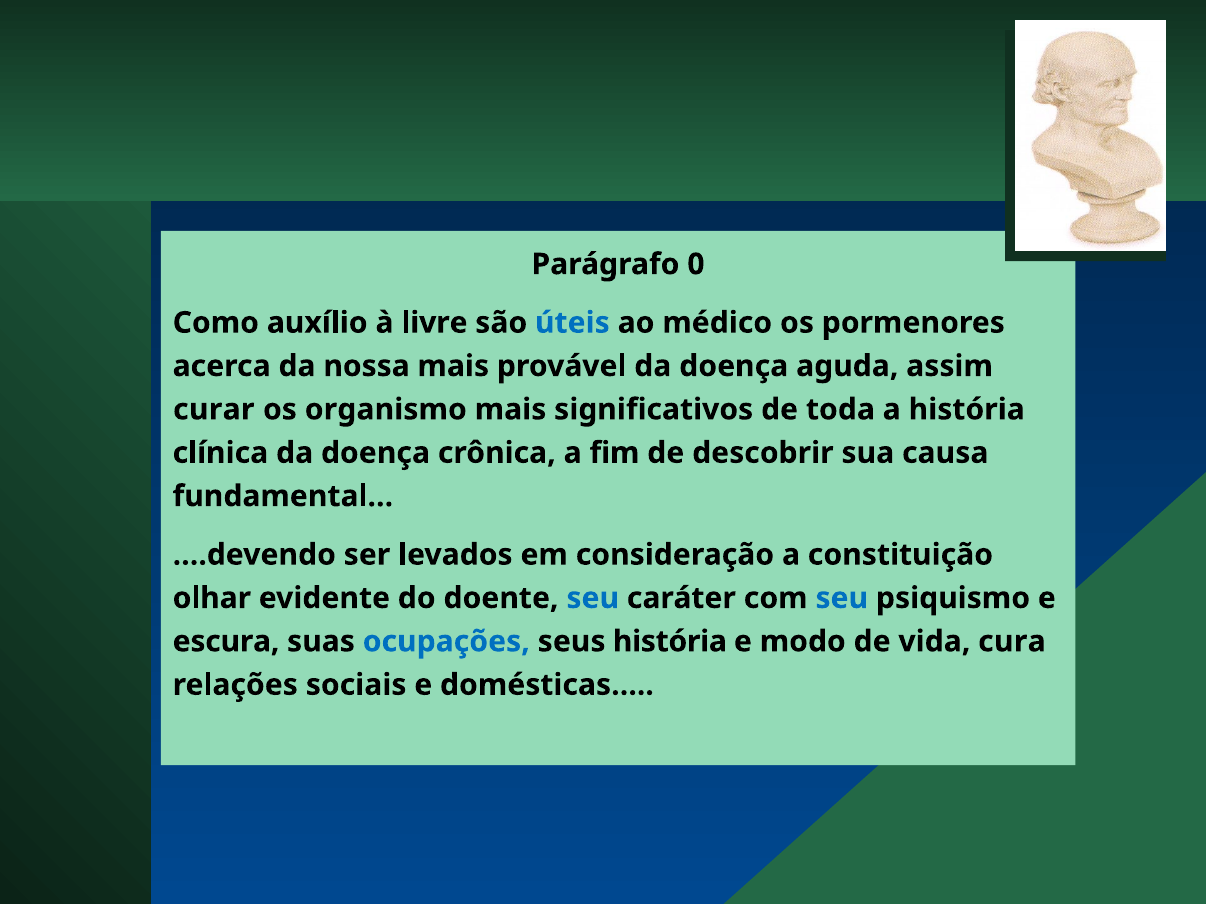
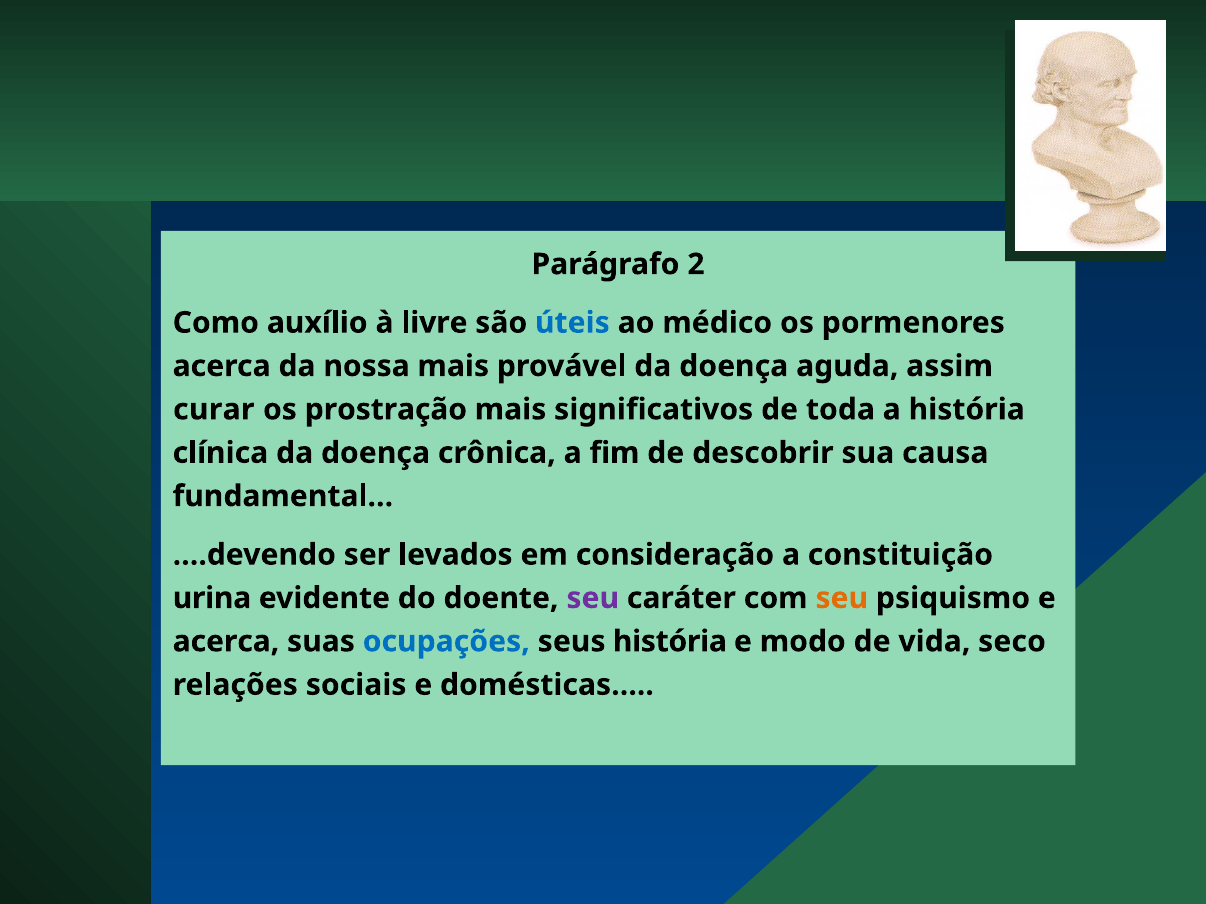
0: 0 -> 2
organismo: organismo -> prostração
olhar: olhar -> urina
seu at (593, 598) colour: blue -> purple
seu at (842, 598) colour: blue -> orange
escura at (226, 642): escura -> acerca
cura: cura -> seco
